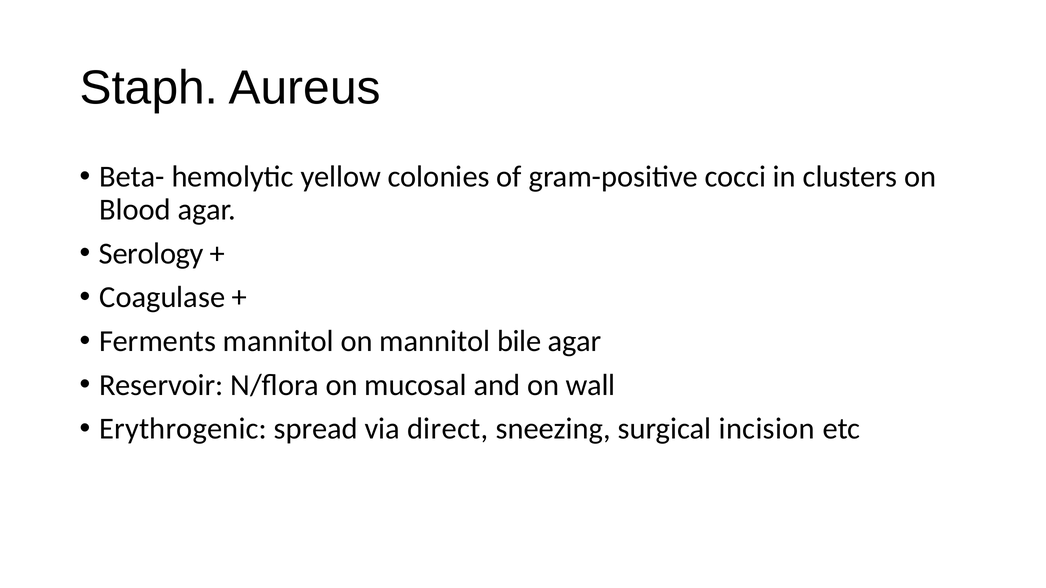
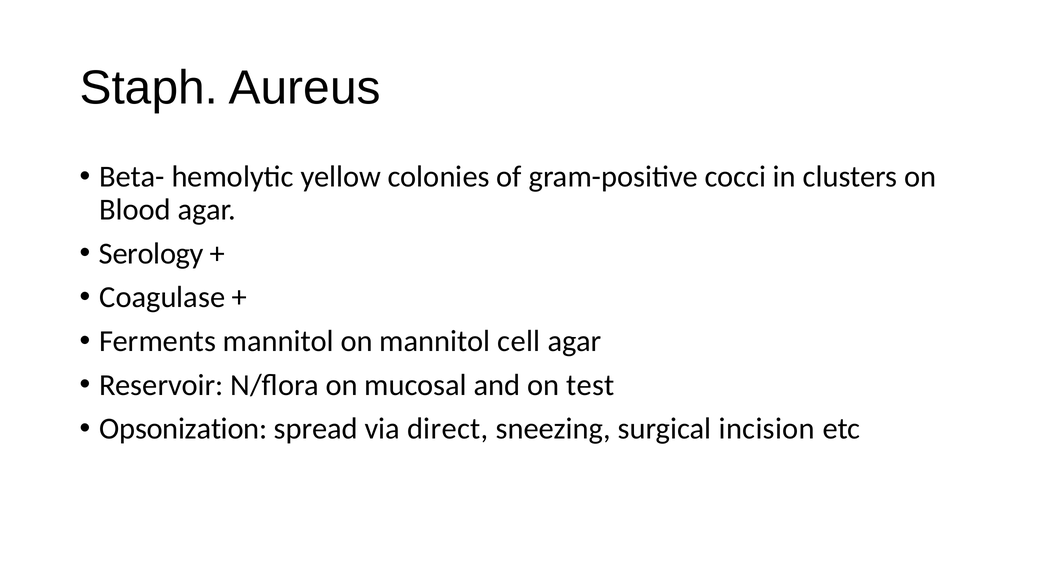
bile: bile -> cell
wall: wall -> test
Erythrogenic: Erythrogenic -> Opsonization
